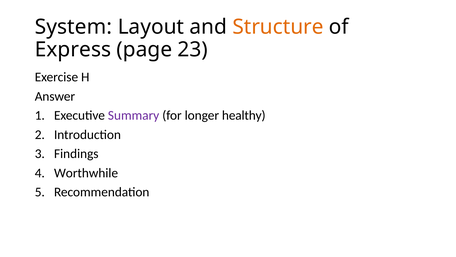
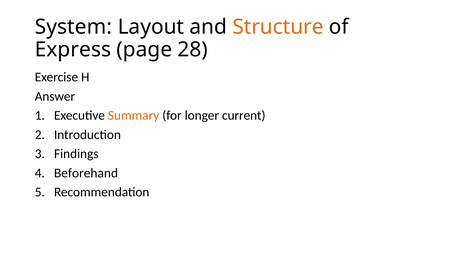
23: 23 -> 28
Summary colour: purple -> orange
healthy: healthy -> current
Worthwhile: Worthwhile -> Beforehand
